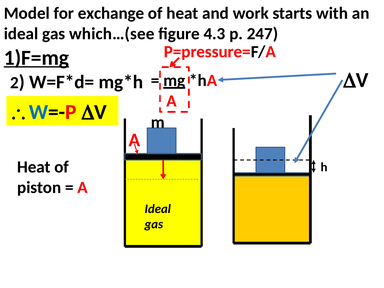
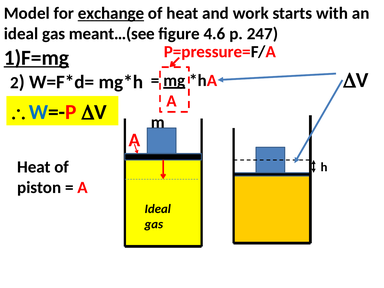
exchange underline: none -> present
which…(see: which…(see -> meant…(see
4.3: 4.3 -> 4.6
